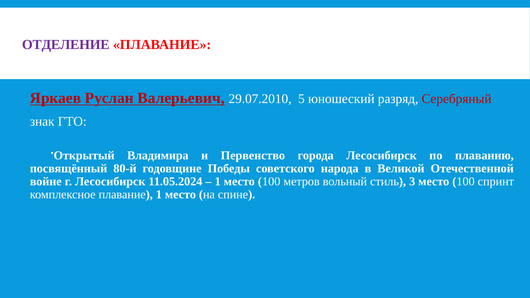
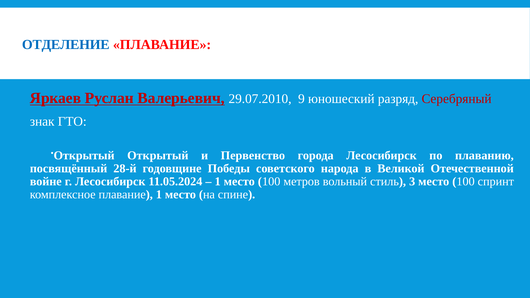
ОТДЕЛЕНИЕ colour: purple -> blue
5: 5 -> 9
Владимира: Владимира -> Открытый
80-й: 80-й -> 28-й
